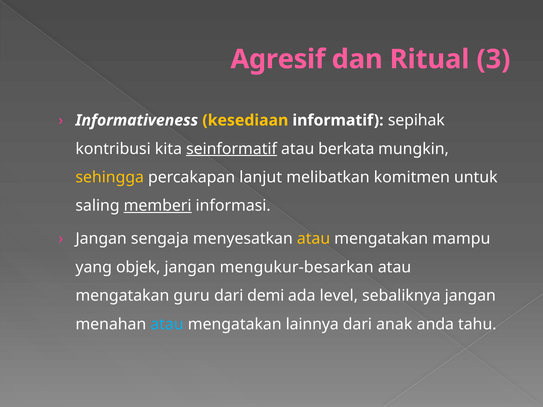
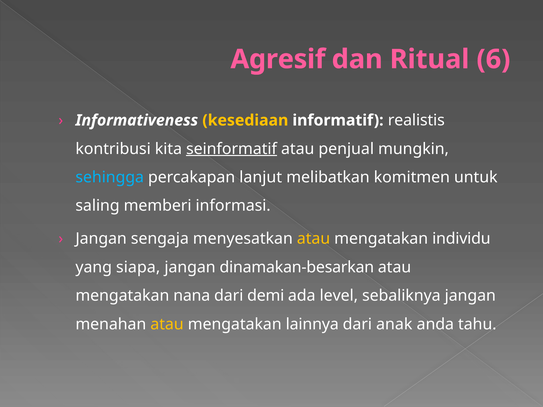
3: 3 -> 6
sepihak: sepihak -> realistis
berkata: berkata -> penjual
sehingga colour: yellow -> light blue
memberi underline: present -> none
mampu: mampu -> individu
objek: objek -> siapa
mengukur-besarkan: mengukur-besarkan -> dinamakan-besarkan
guru: guru -> nana
atau at (167, 324) colour: light blue -> yellow
